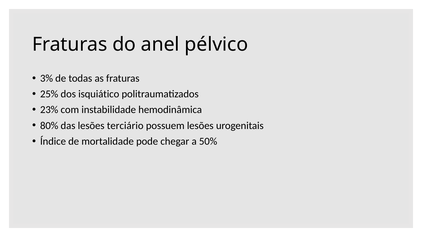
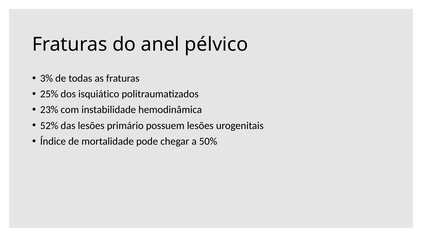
80%: 80% -> 52%
terciário: terciário -> primário
